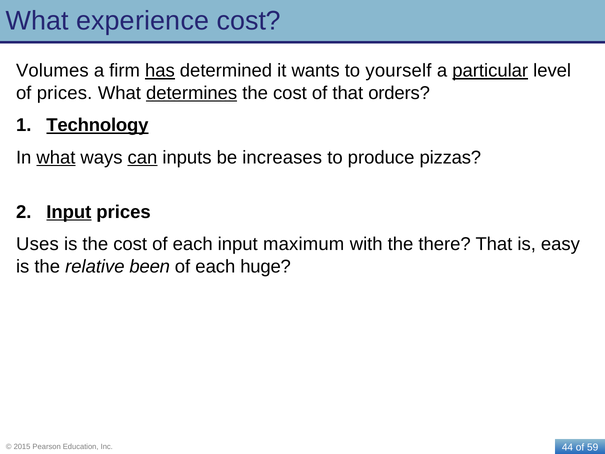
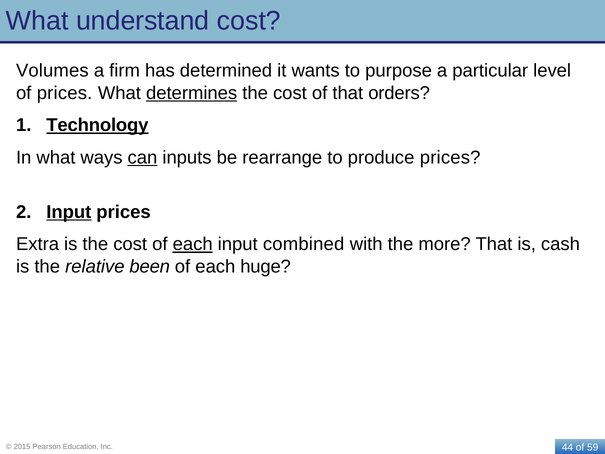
experience: experience -> understand
has underline: present -> none
yourself: yourself -> purpose
particular underline: present -> none
what at (56, 157) underline: present -> none
increases: increases -> rearrange
produce pizzas: pizzas -> prices
Uses: Uses -> Extra
each at (193, 244) underline: none -> present
maximum: maximum -> combined
there: there -> more
easy: easy -> cash
